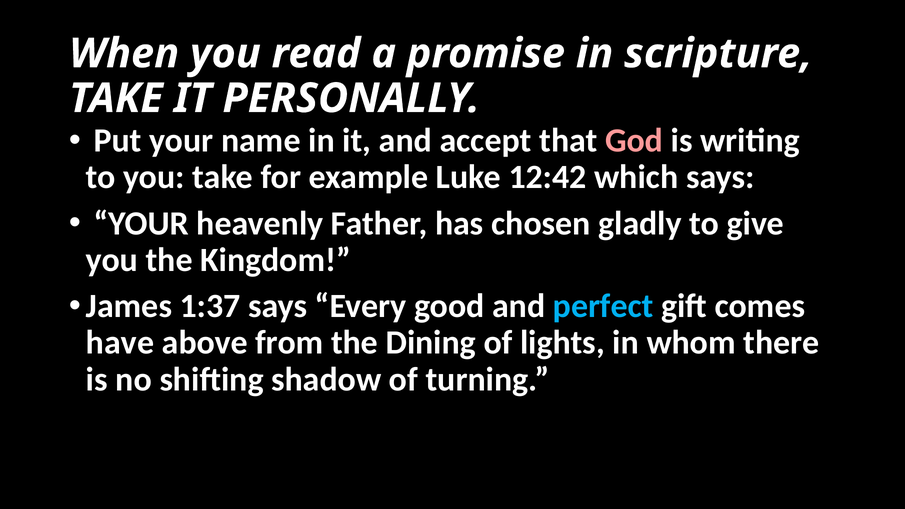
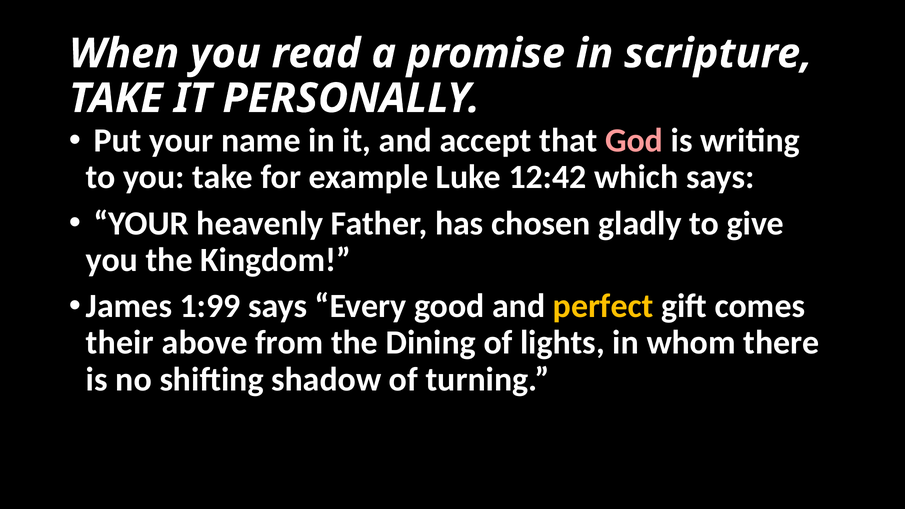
1:37: 1:37 -> 1:99
perfect colour: light blue -> yellow
have: have -> their
